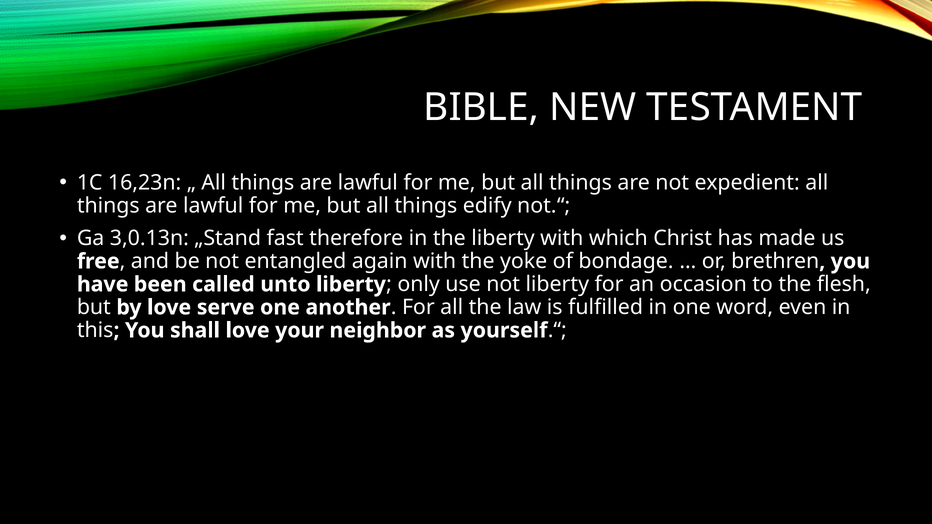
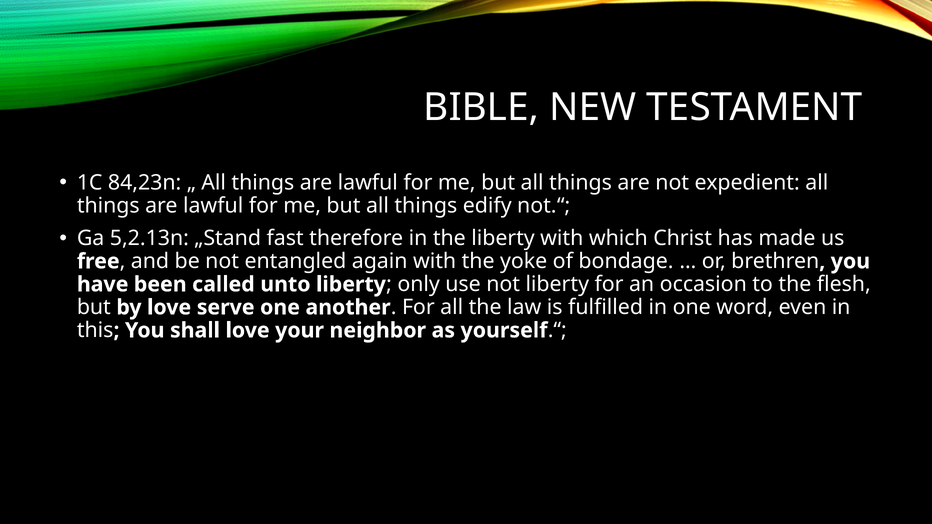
16,23n: 16,23n -> 84,23n
3,0.13n: 3,0.13n -> 5,2.13n
